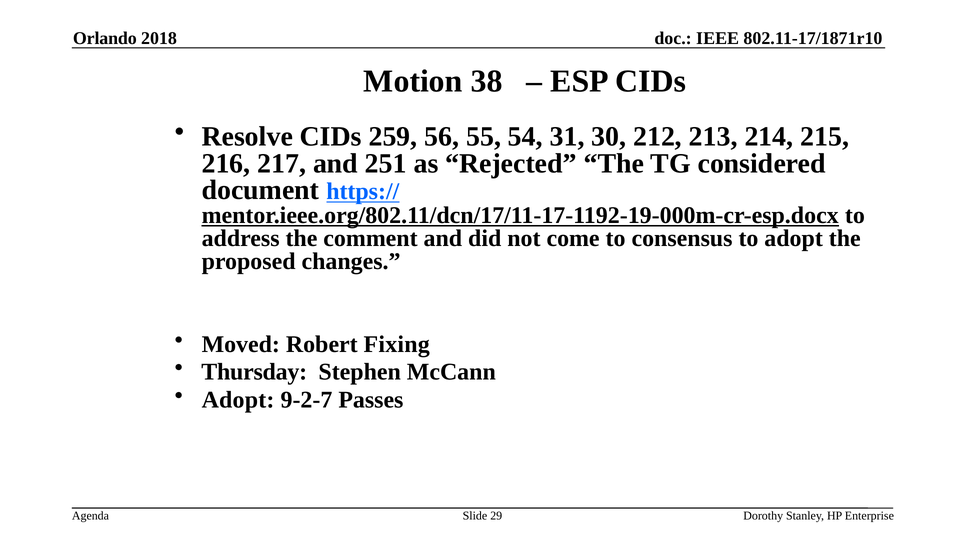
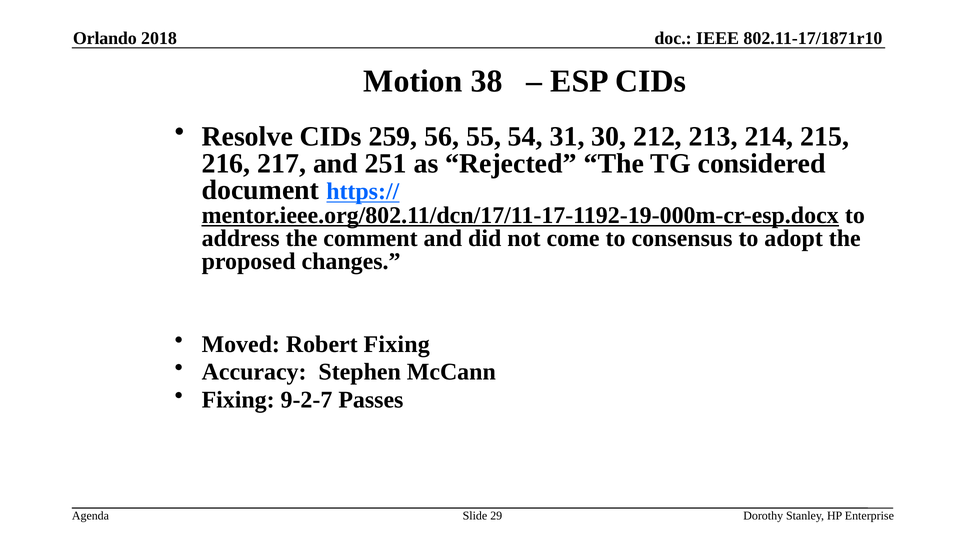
Thursday: Thursday -> Accuracy
Adopt at (238, 400): Adopt -> Fixing
